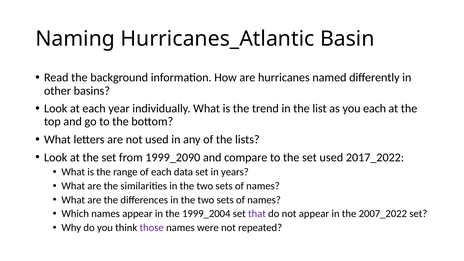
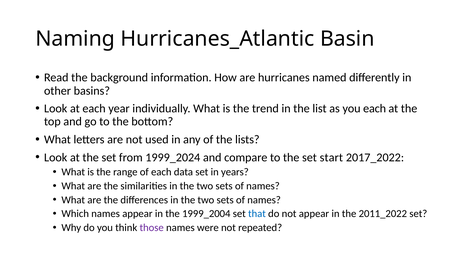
1999_2090: 1999_2090 -> 1999_2024
set used: used -> start
that colour: purple -> blue
2007_2022: 2007_2022 -> 2011_2022
